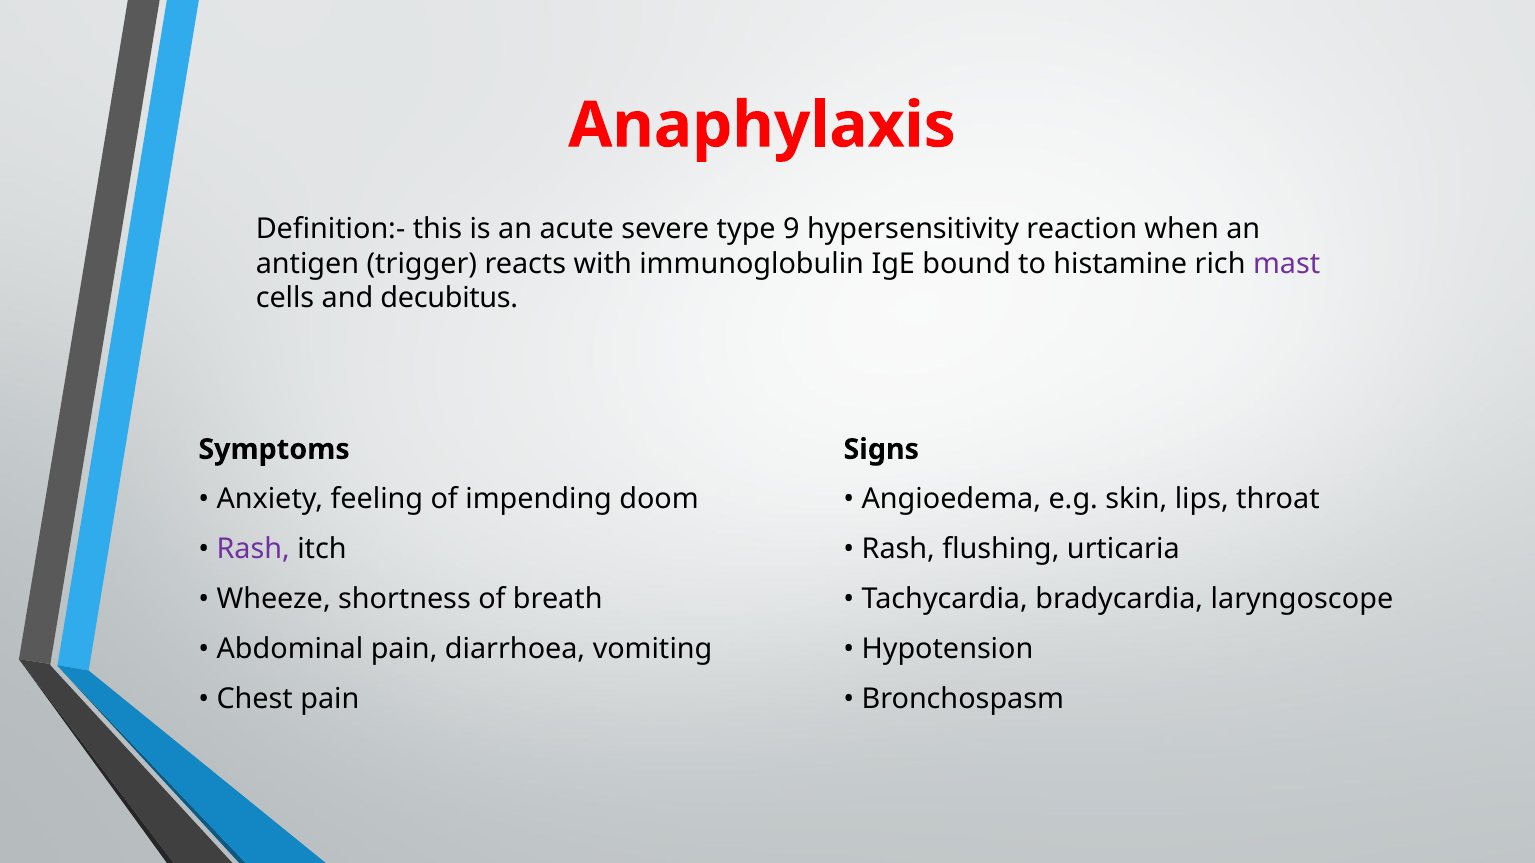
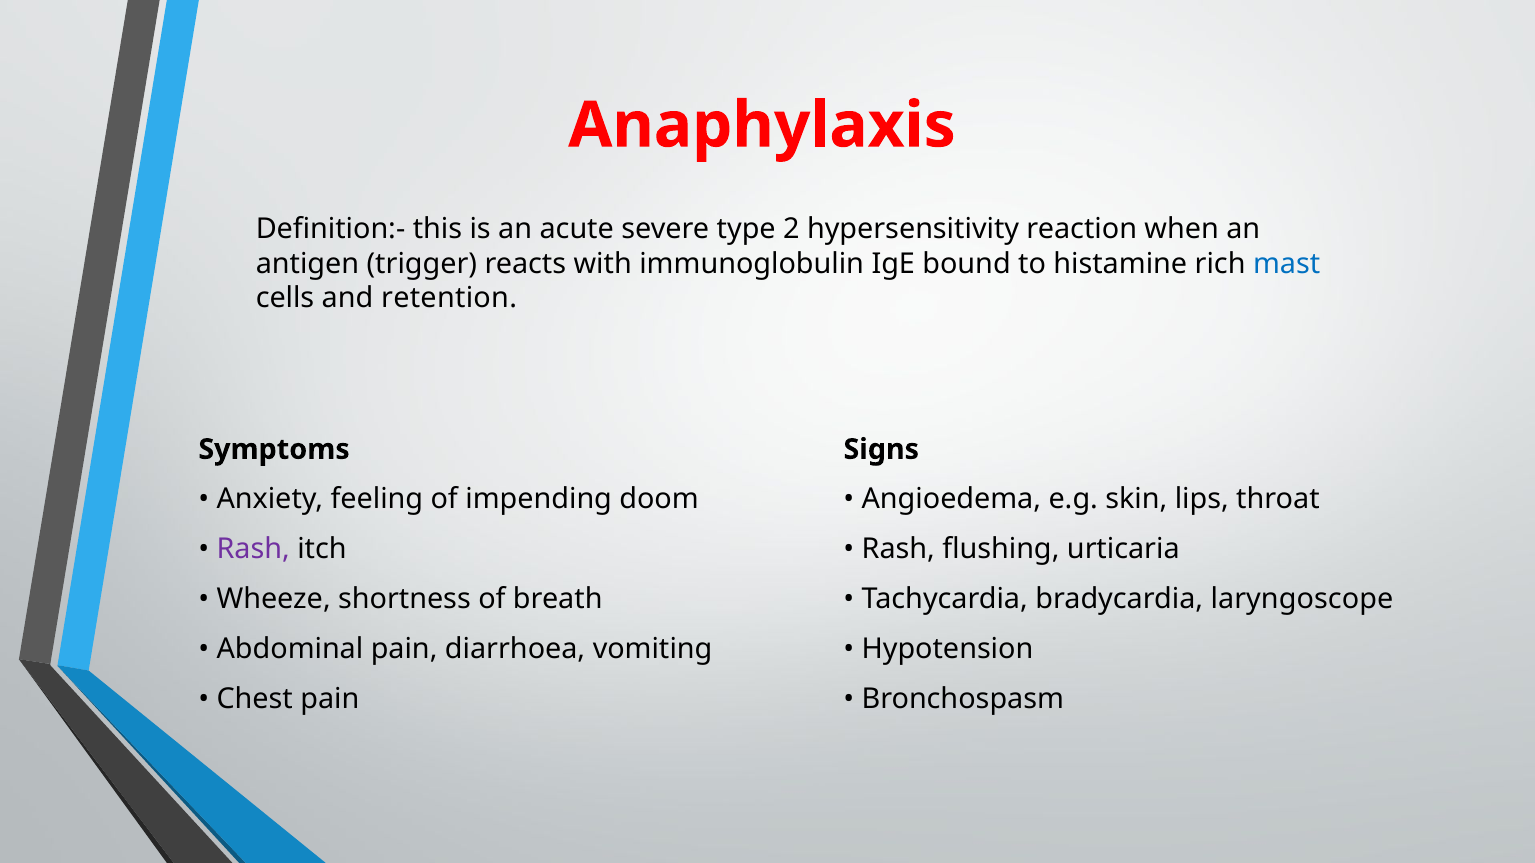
9: 9 -> 2
mast colour: purple -> blue
decubitus: decubitus -> retention
